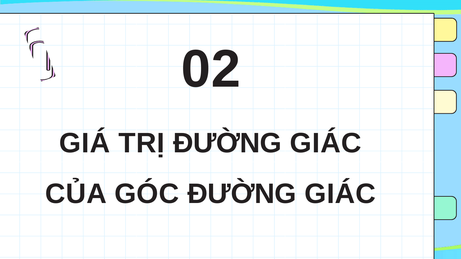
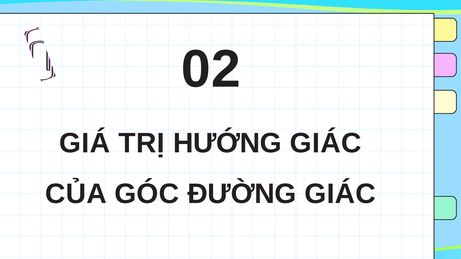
TRỊ ĐƯỜNG: ĐƯỜNG -> HƯỚNG
